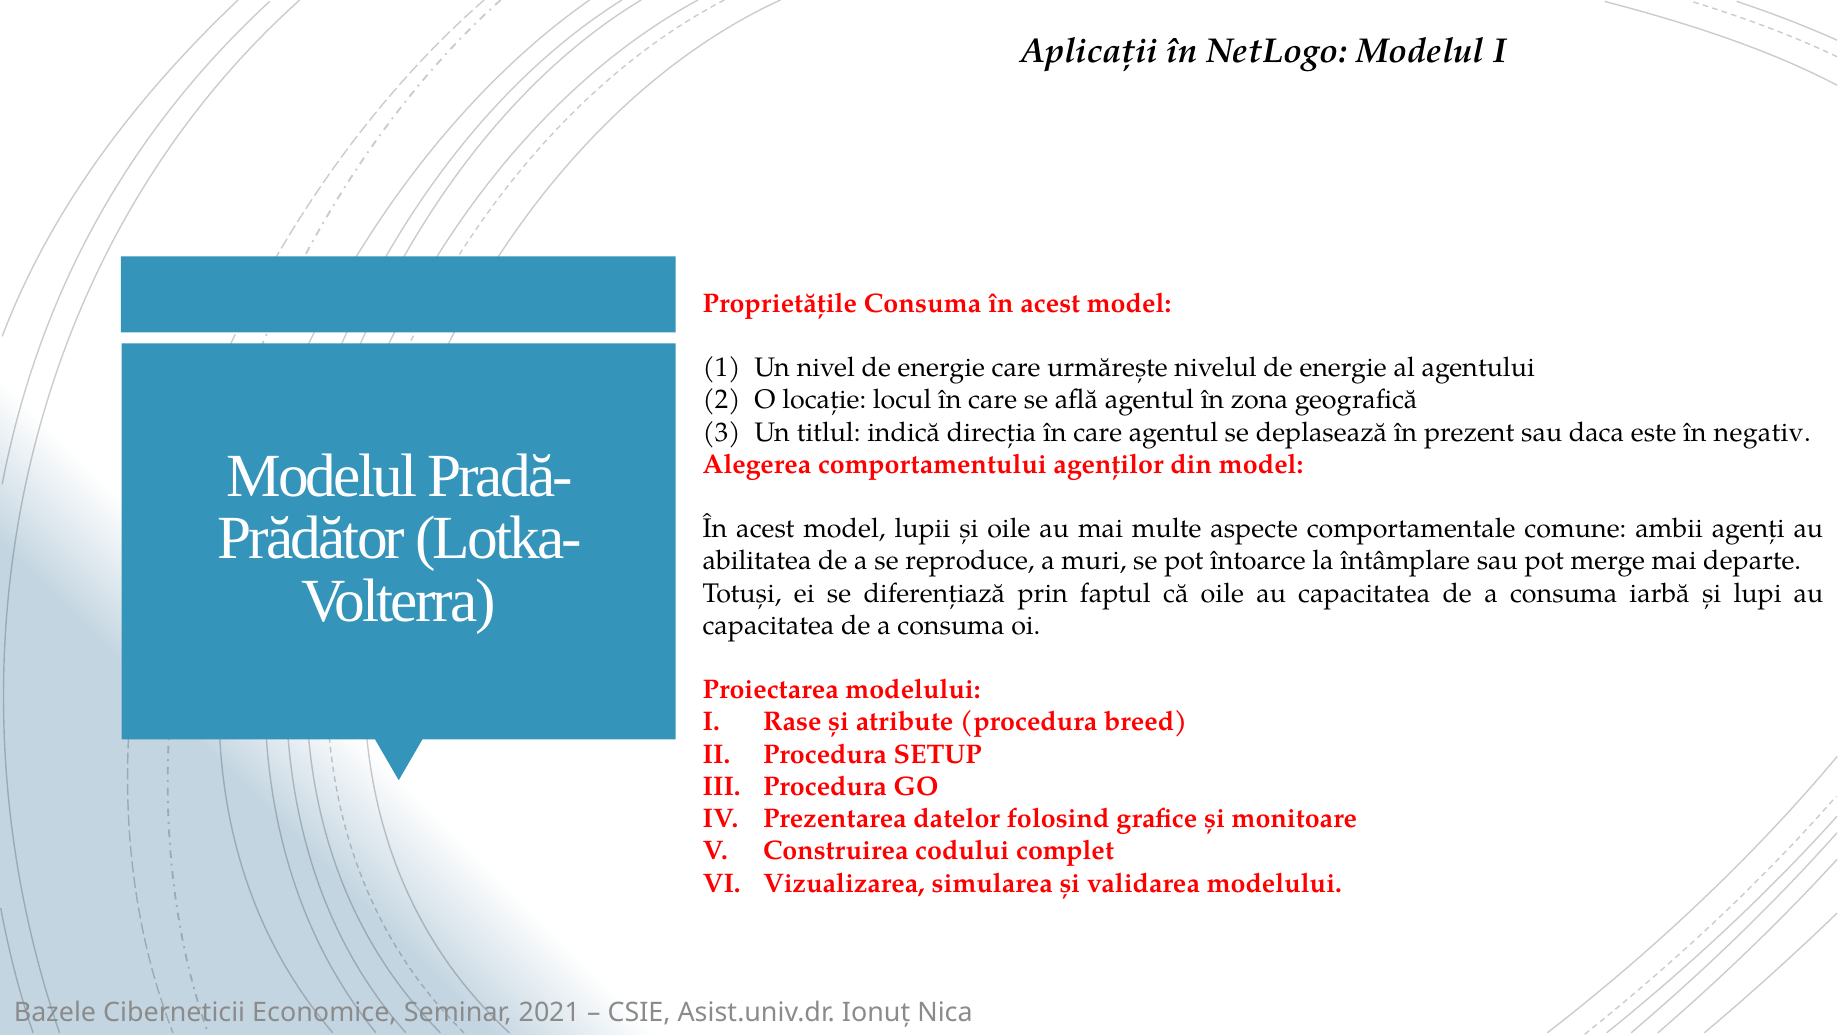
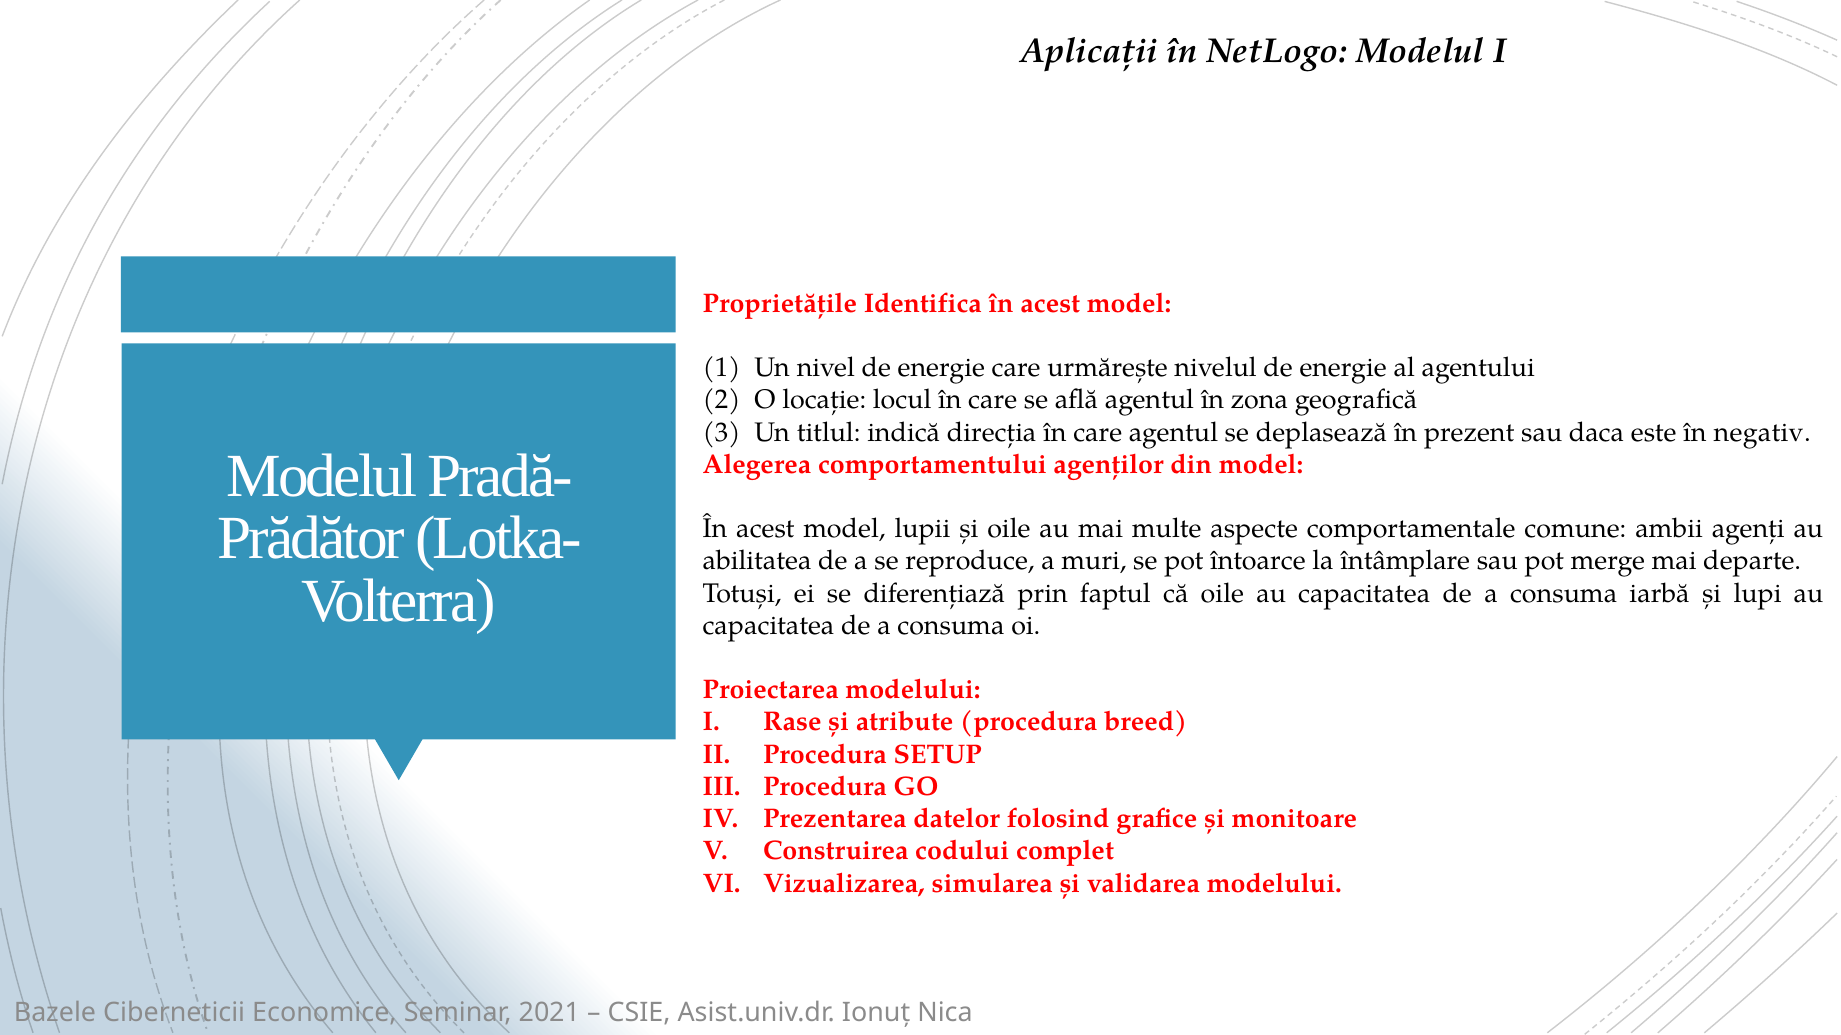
Proprietățile Consuma: Consuma -> Identifica
